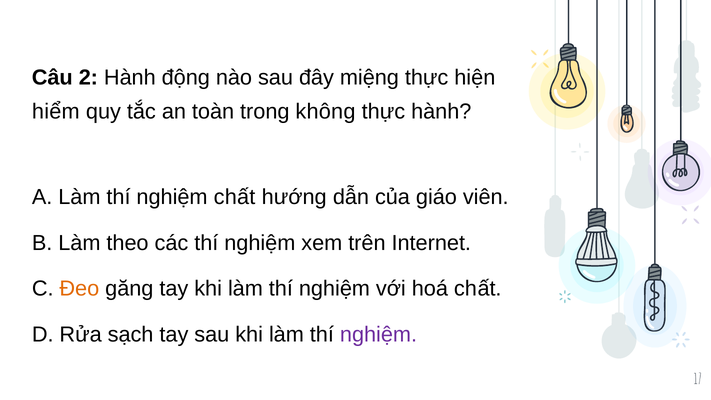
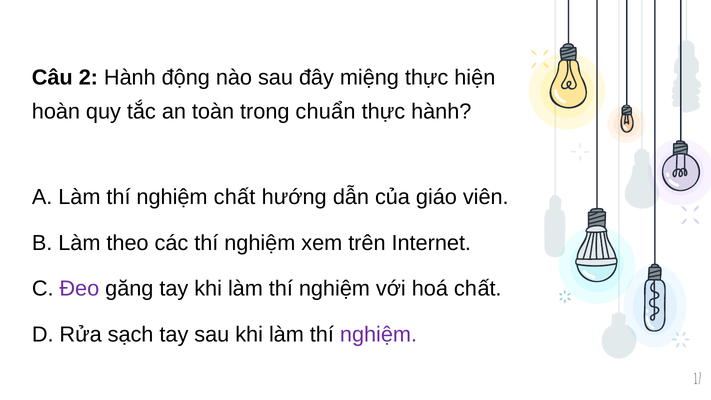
hiểm: hiểm -> hoàn
không: không -> chuẩn
Đeo colour: orange -> purple
